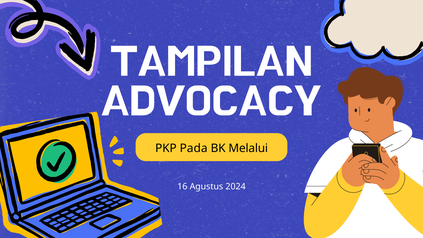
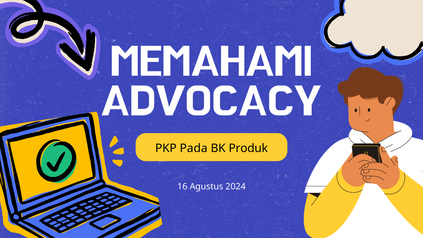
TAMPILAN: TAMPILAN -> MEMAHAMI
Melalui: Melalui -> Produk
